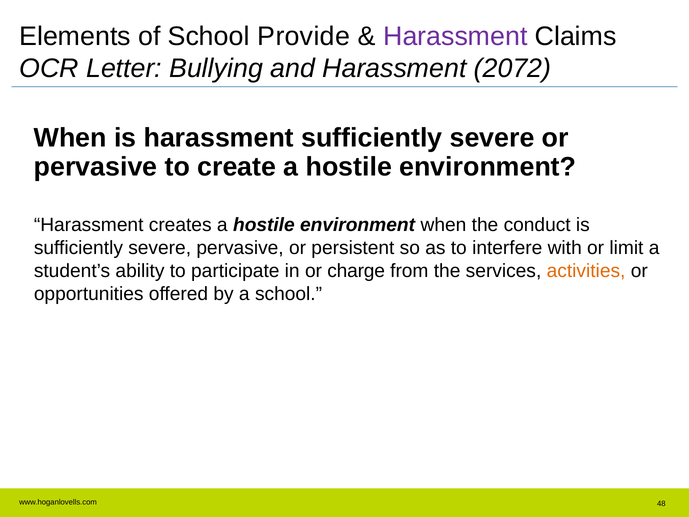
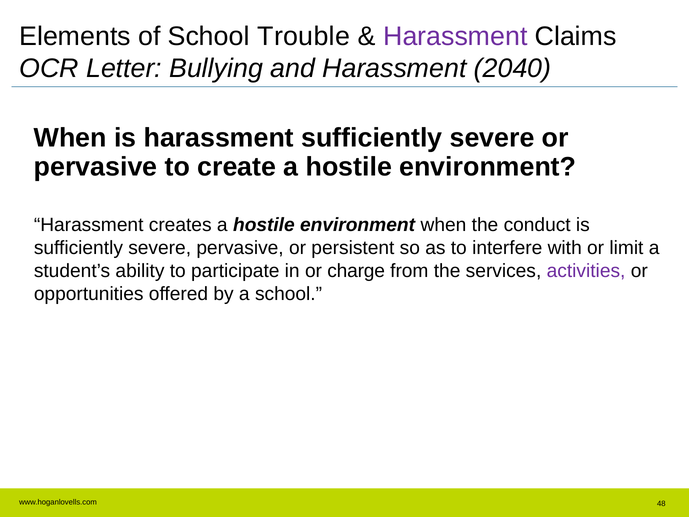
Provide: Provide -> Trouble
2072: 2072 -> 2040
activities colour: orange -> purple
